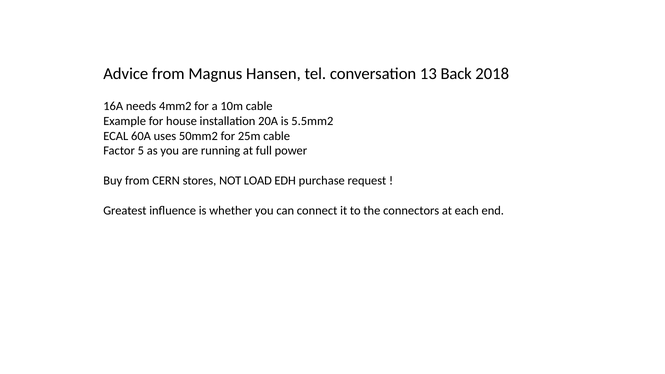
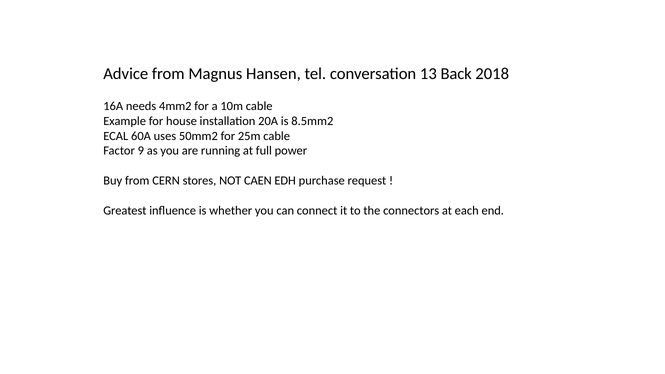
5.5mm2: 5.5mm2 -> 8.5mm2
5: 5 -> 9
LOAD: LOAD -> CAEN
